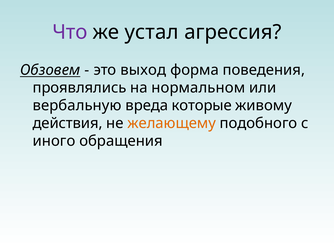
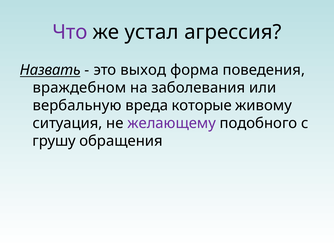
Обзовем: Обзовем -> Назвать
проявлялись: проявлялись -> враждебном
нормальном: нормальном -> заболевания
действия: действия -> ситуация
желающему colour: orange -> purple
иного: иного -> грушу
